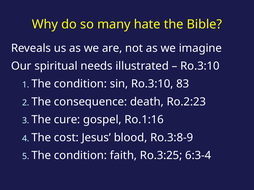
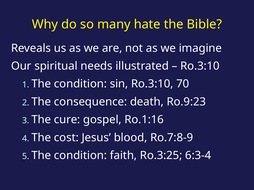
83: 83 -> 70
Ro.2:23: Ro.2:23 -> Ro.9:23
Ro.3:8-9: Ro.3:8-9 -> Ro.7:8-9
